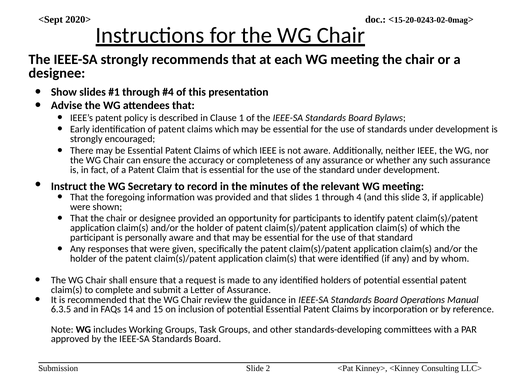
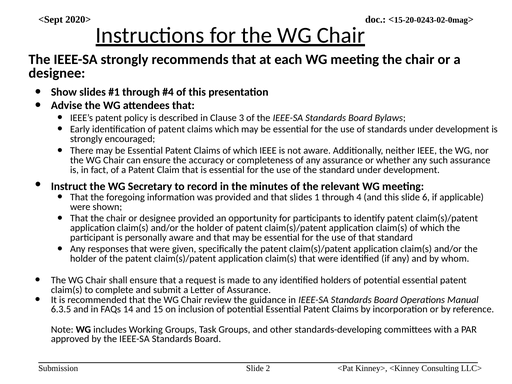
Clause 1: 1 -> 3
3: 3 -> 6
